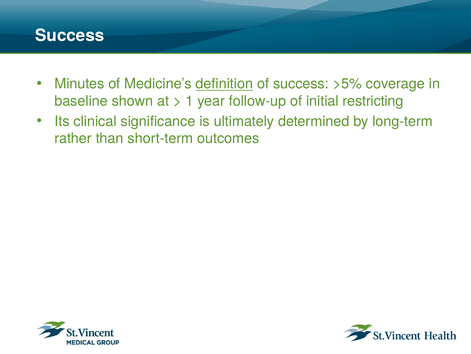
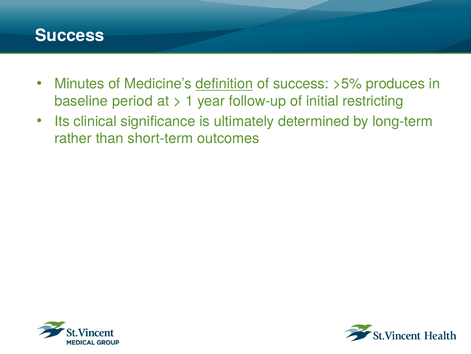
coverage: coverage -> produces
shown: shown -> period
